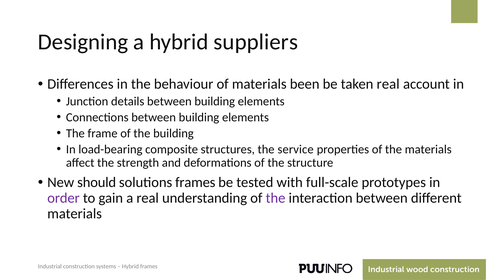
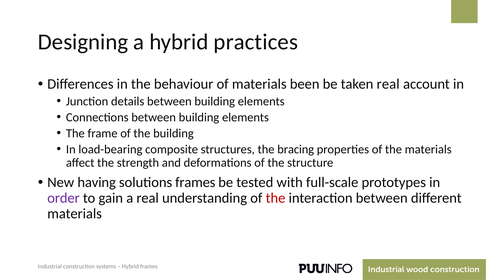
suppliers: suppliers -> practices
service: service -> bracing
should: should -> having
the at (276, 198) colour: purple -> red
